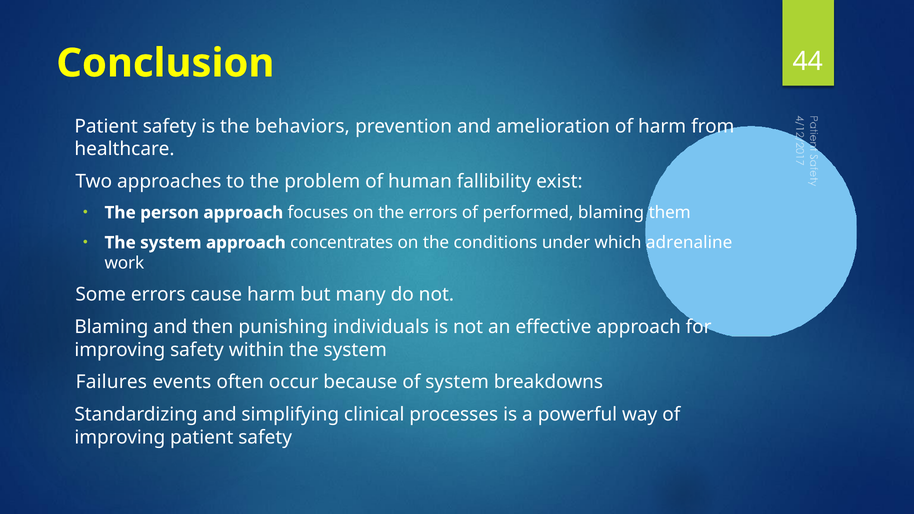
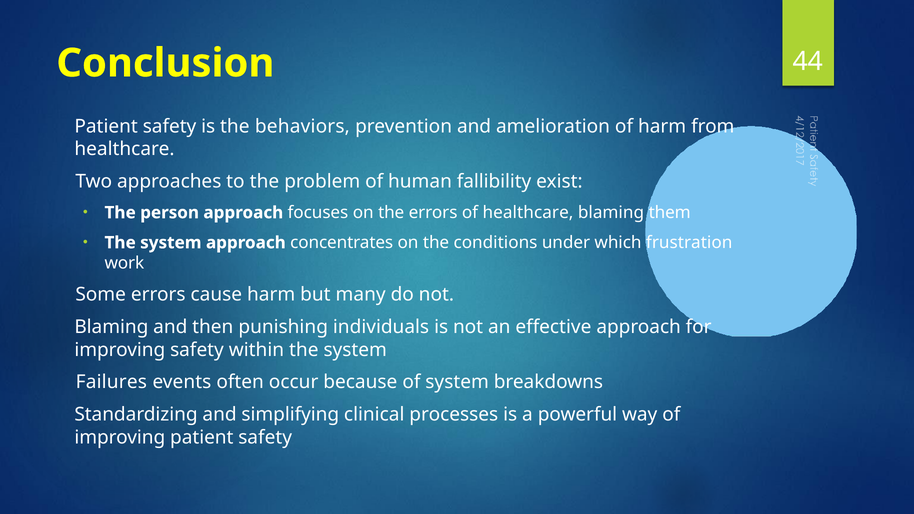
of performed: performed -> healthcare
adrenaline: adrenaline -> frustration
